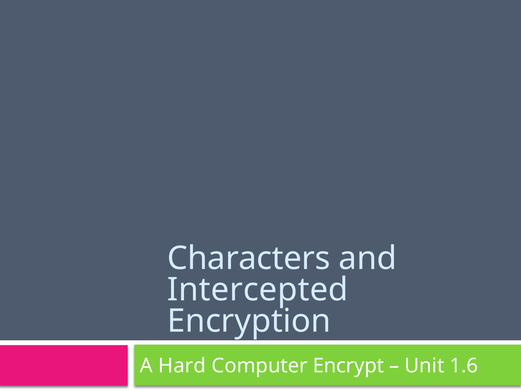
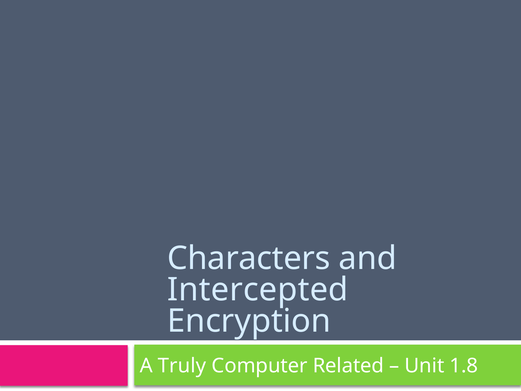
Hard: Hard -> Truly
Encrypt: Encrypt -> Related
1.6: 1.6 -> 1.8
